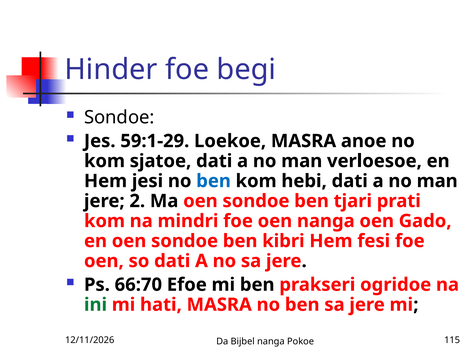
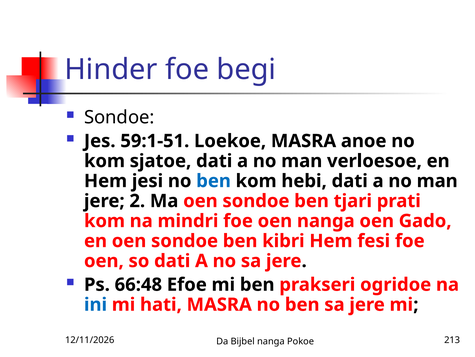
59:1-29: 59:1-29 -> 59:1-51
66:70: 66:70 -> 66:48
ini colour: green -> blue
115: 115 -> 213
